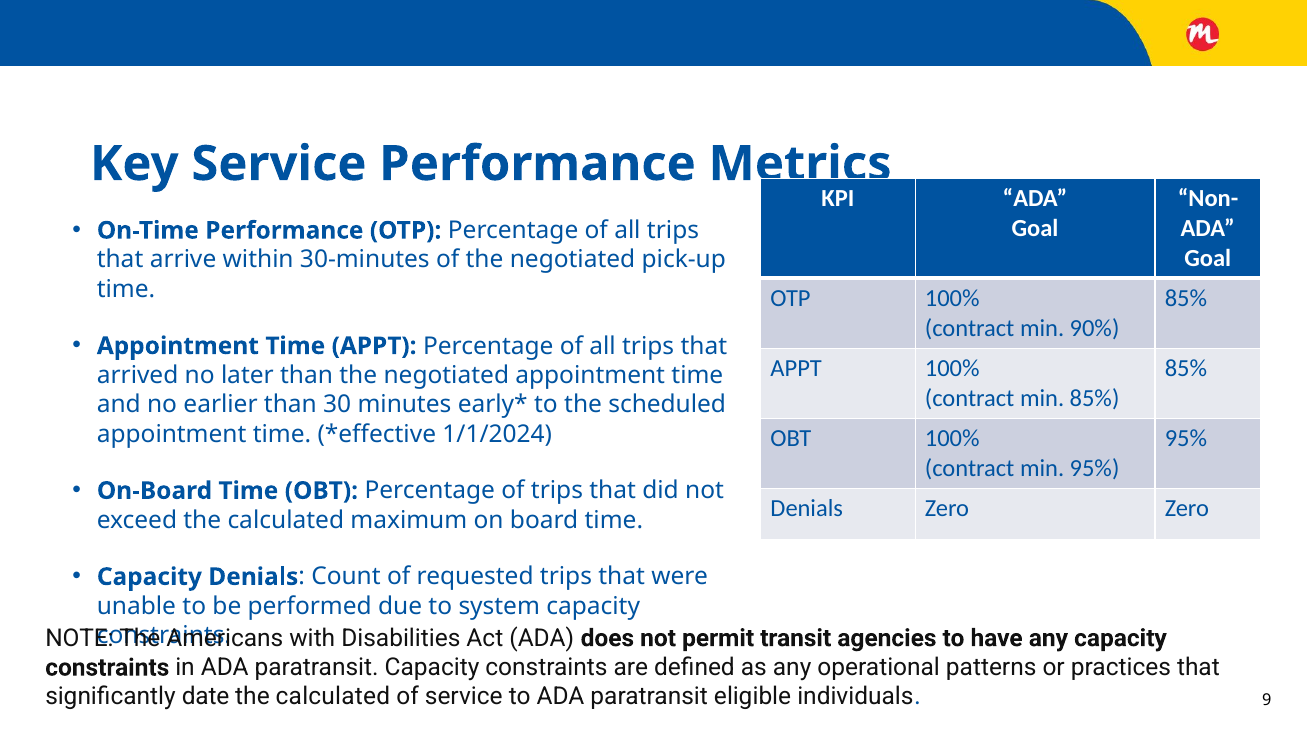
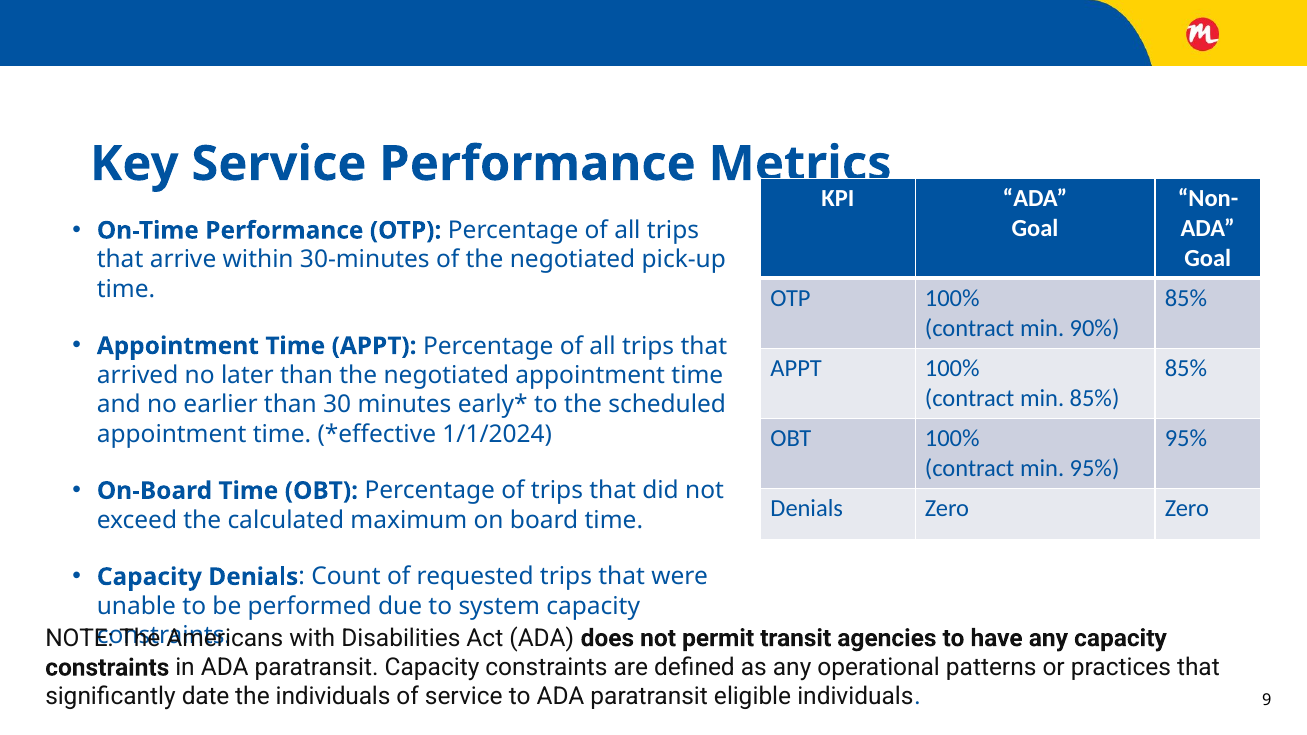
calculated at (333, 697): calculated -> individuals
